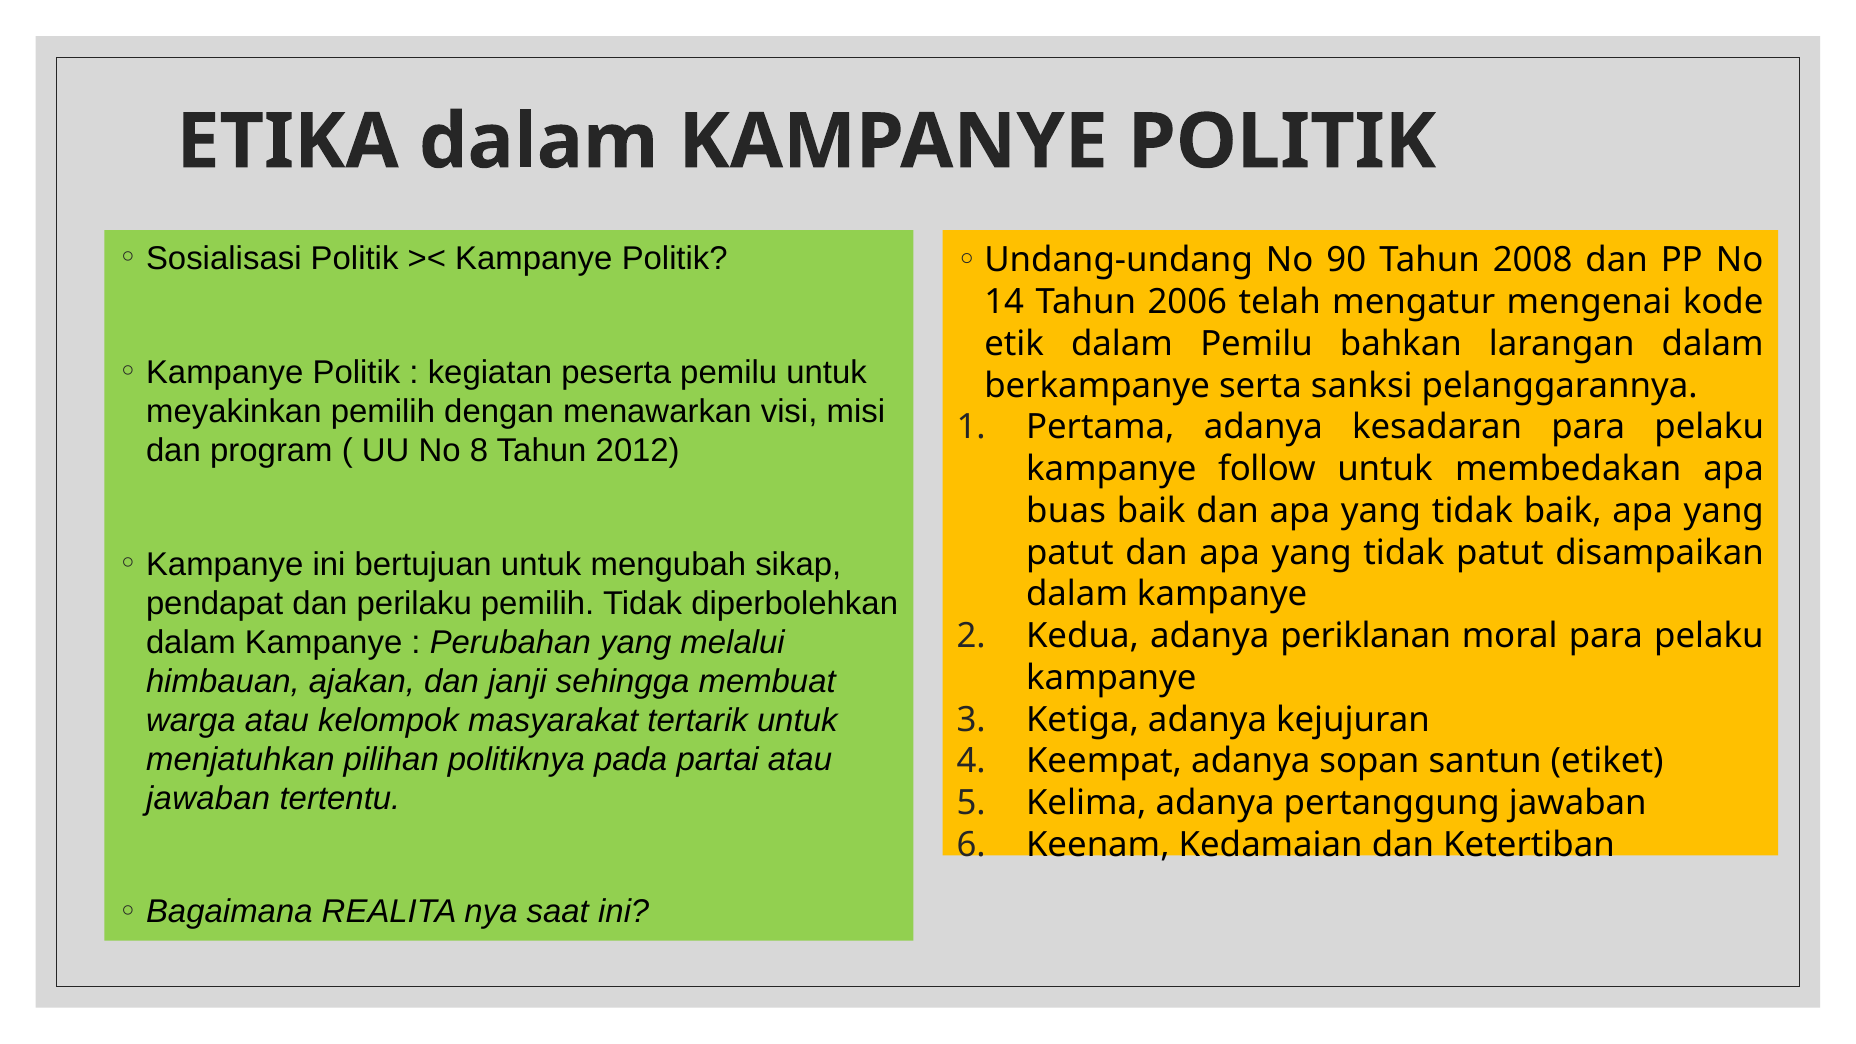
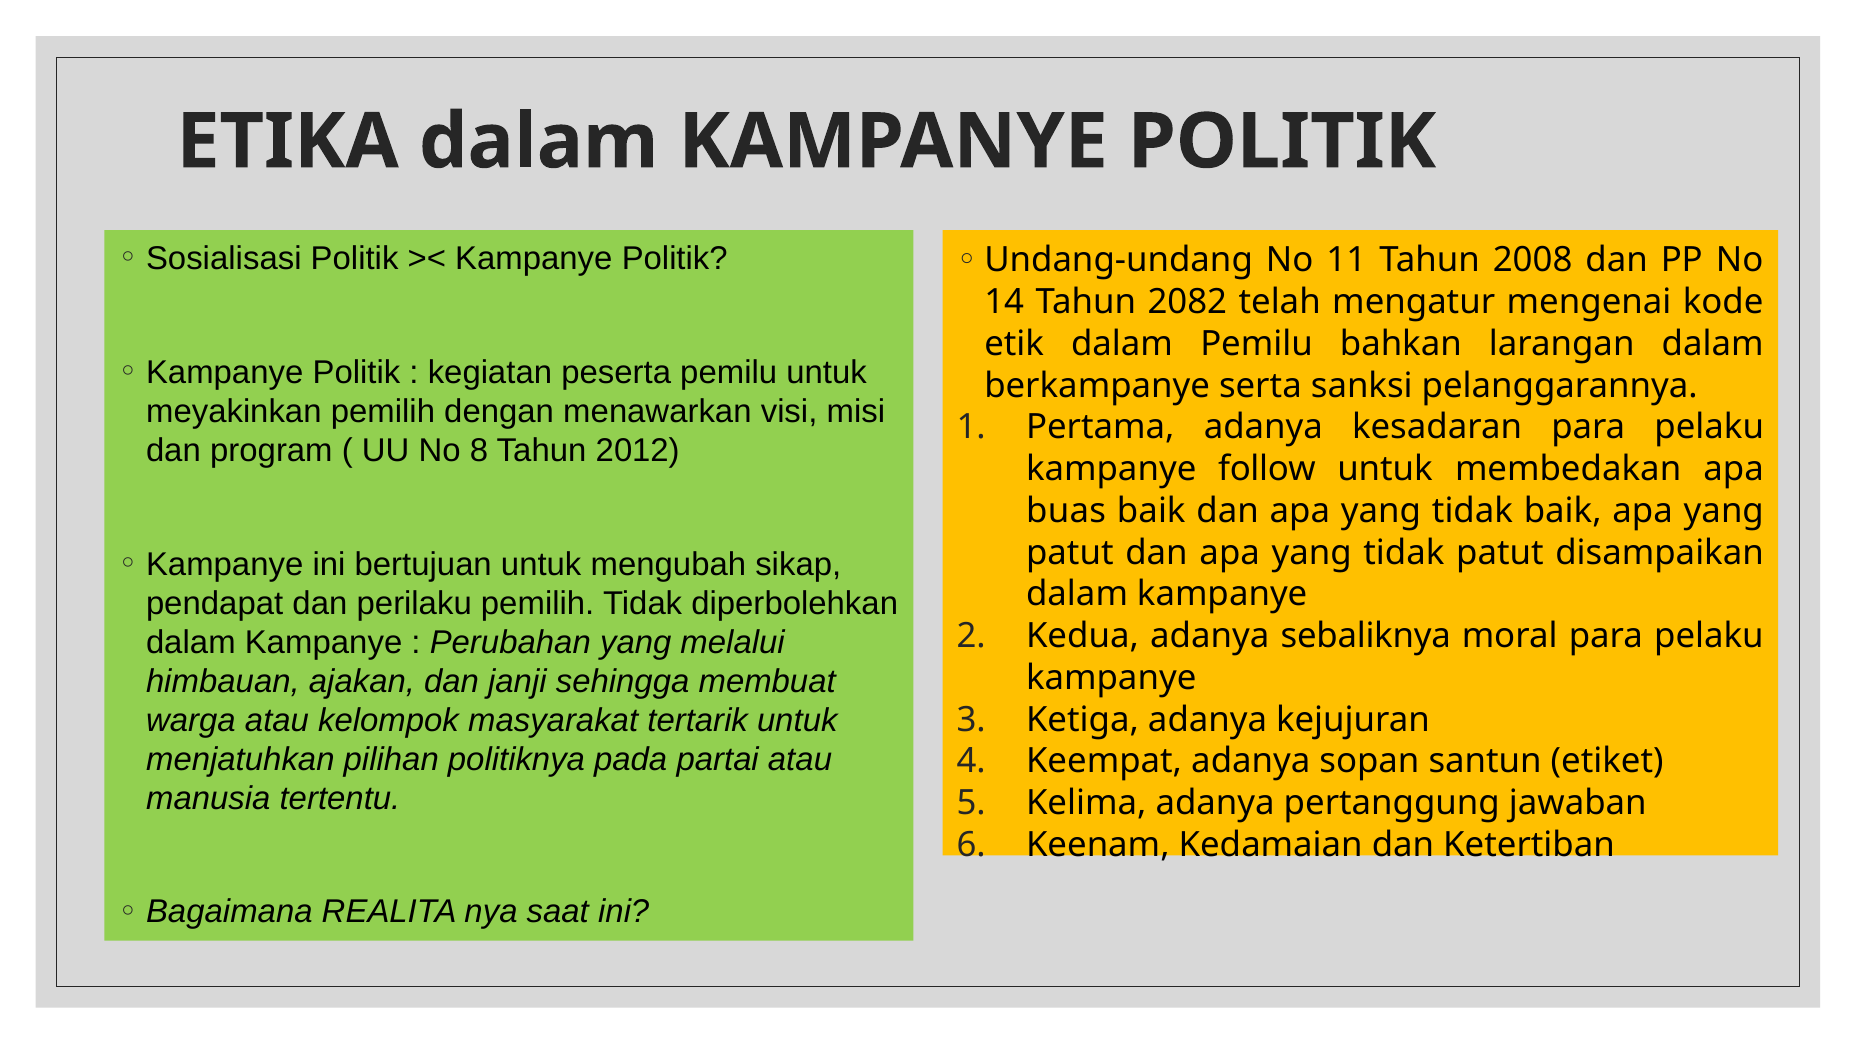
90: 90 -> 11
2006: 2006 -> 2082
periklanan: periklanan -> sebaliknya
jawaban at (208, 798): jawaban -> manusia
